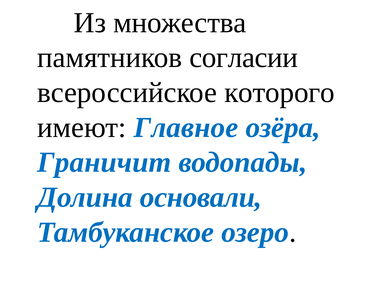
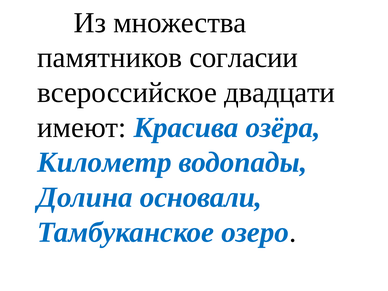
которого: которого -> двадцати
Главное: Главное -> Красива
Граничит: Граничит -> Километр
